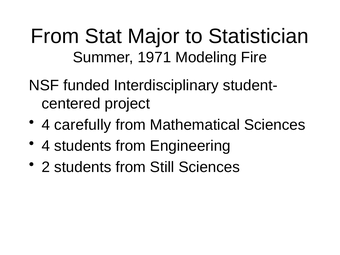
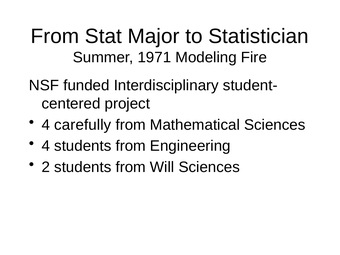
Still: Still -> Will
